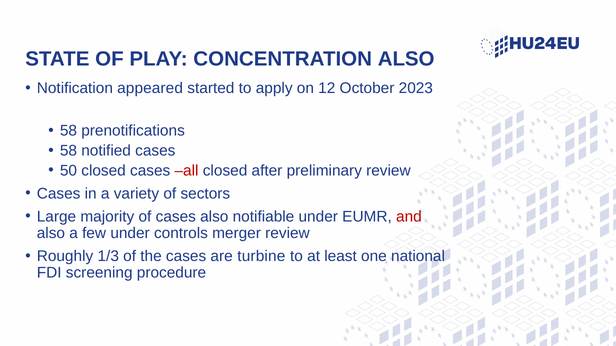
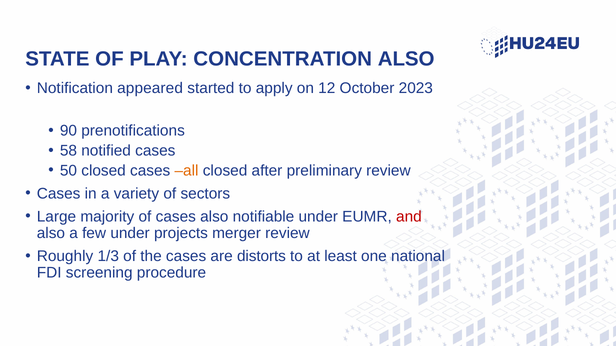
58 at (68, 131): 58 -> 90
all colour: red -> orange
controls: controls -> projects
turbine: turbine -> distorts
